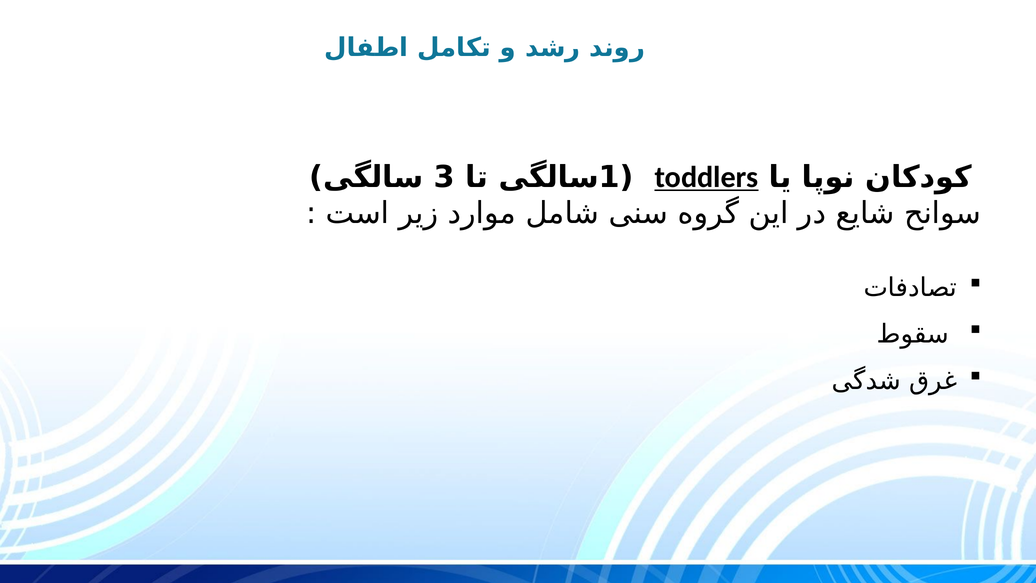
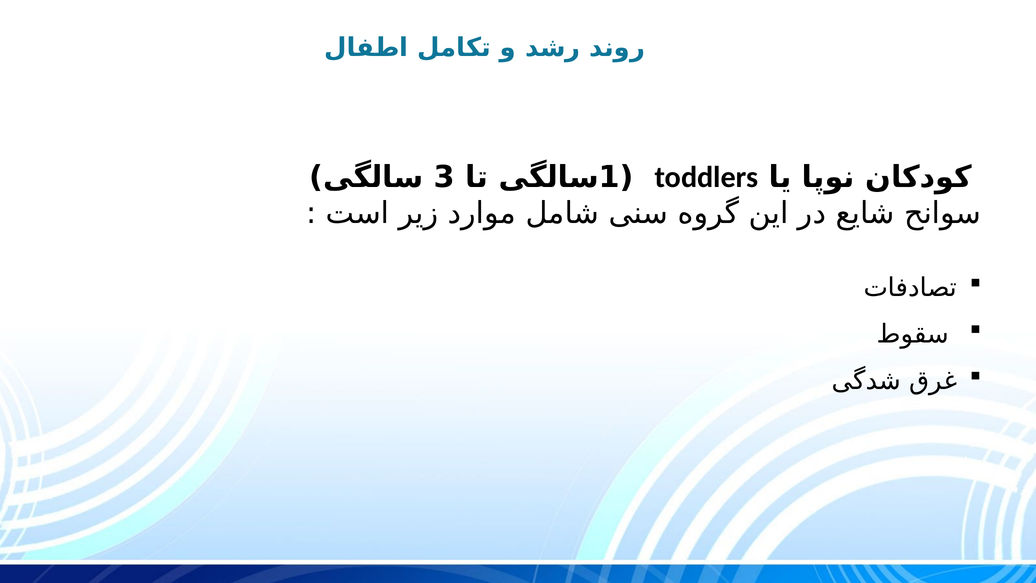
toddlers underline: present -> none
